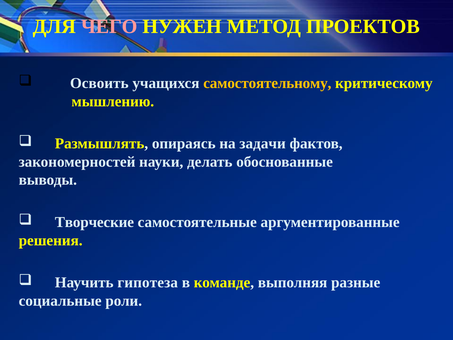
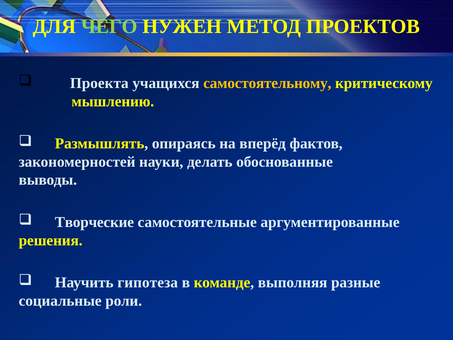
ЧЕГО colour: pink -> light green
Освоить: Освоить -> Проекта
задачи: задачи -> вперёд
